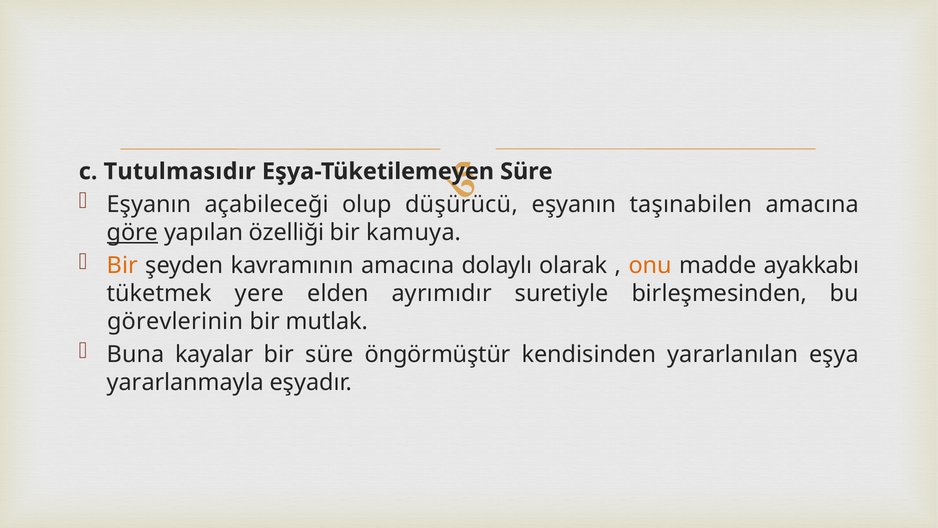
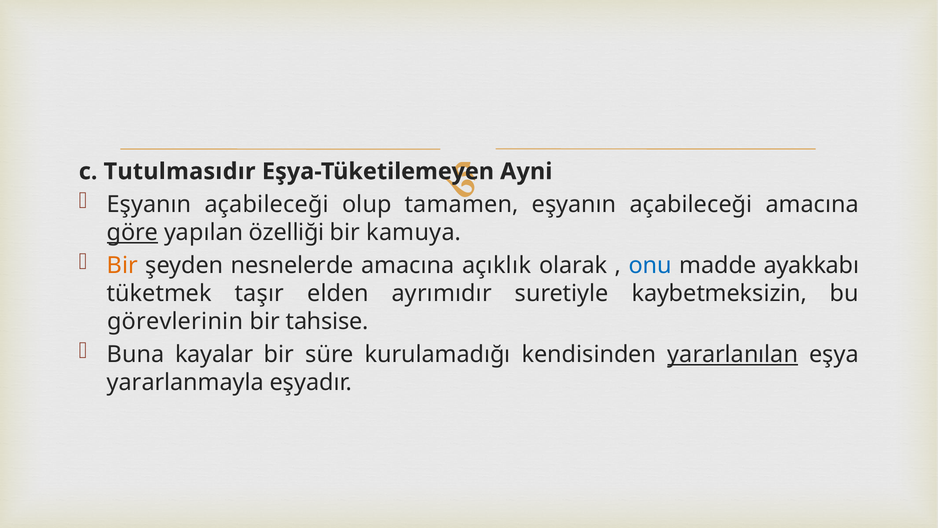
Süre at (526, 171): Süre -> Ayni
düşürücü: düşürücü -> tamamen
taşınabilen at (691, 204): taşınabilen -> açabileceği
kavramının: kavramının -> nesnelerde
dolaylı: dolaylı -> açıklık
onu colour: orange -> blue
yere: yere -> taşır
birleşmesinden: birleşmesinden -> kaybetmeksizin
mutlak: mutlak -> tahsise
öngörmüştür: öngörmüştür -> kurulamadığı
yararlanılan underline: none -> present
